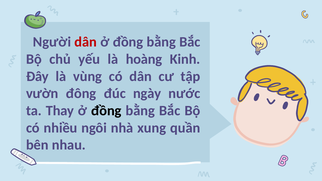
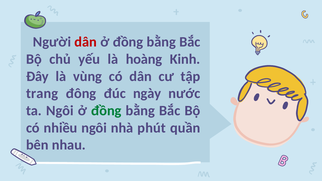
vườn: vườn -> trang
ta Thay: Thay -> Ngôi
đồng at (106, 111) colour: black -> green
xung: xung -> phút
